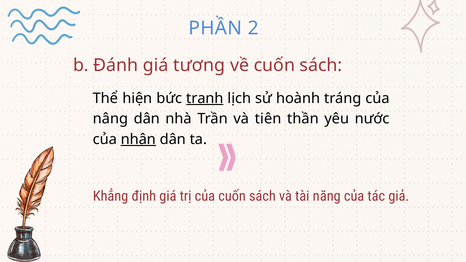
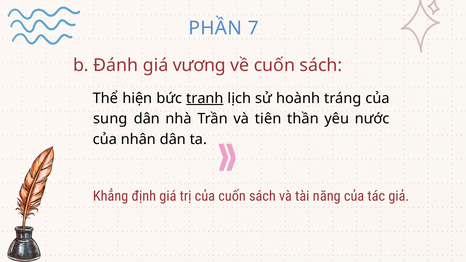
2: 2 -> 7
tương: tương -> vương
nâng: nâng -> sung
nhân underline: present -> none
